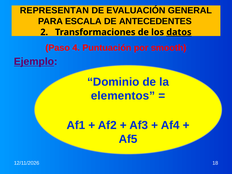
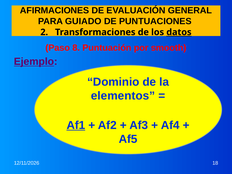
REPRESENTAN: REPRESENTAN -> AFIRMACIONES
ESCALA: ESCALA -> GUIADO
ANTECEDENTES: ANTECEDENTES -> PUNTUACIONES
4: 4 -> 8
Af1 underline: none -> present
